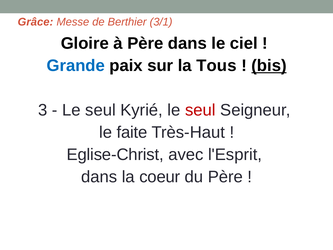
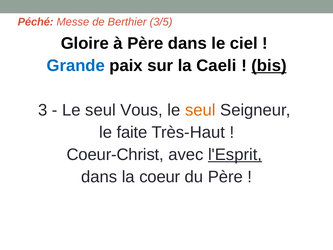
Grâce: Grâce -> Péché
3/1: 3/1 -> 3/5
Tous: Tous -> Caeli
Kyrié: Kyrié -> Vous
seul at (200, 110) colour: red -> orange
Eglise-Christ: Eglise-Christ -> Coeur-Christ
l'Esprit underline: none -> present
